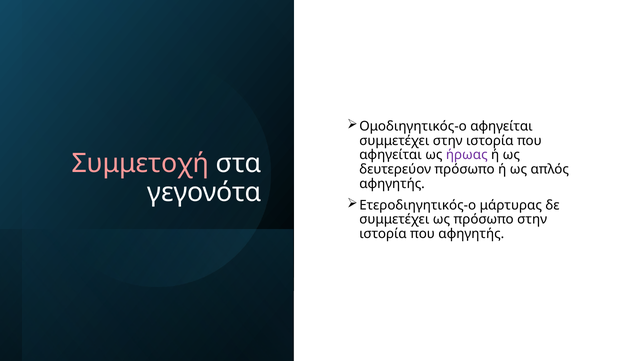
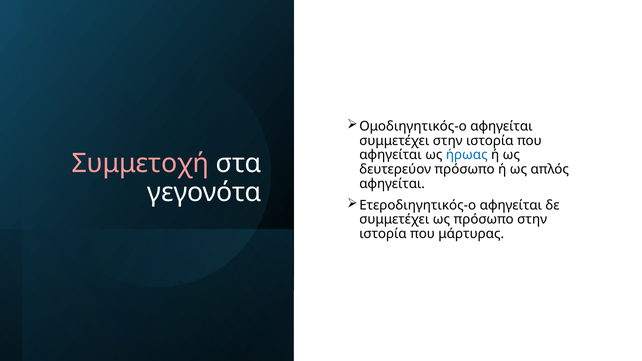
ήρωας colour: purple -> blue
αφηγητής at (392, 184): αφηγητής -> αφηγείται
Ετεροδιηγητικός-ο μάρτυρας: μάρτυρας -> αφηγείται
που αφηγητής: αφηγητής -> μάρτυρας
